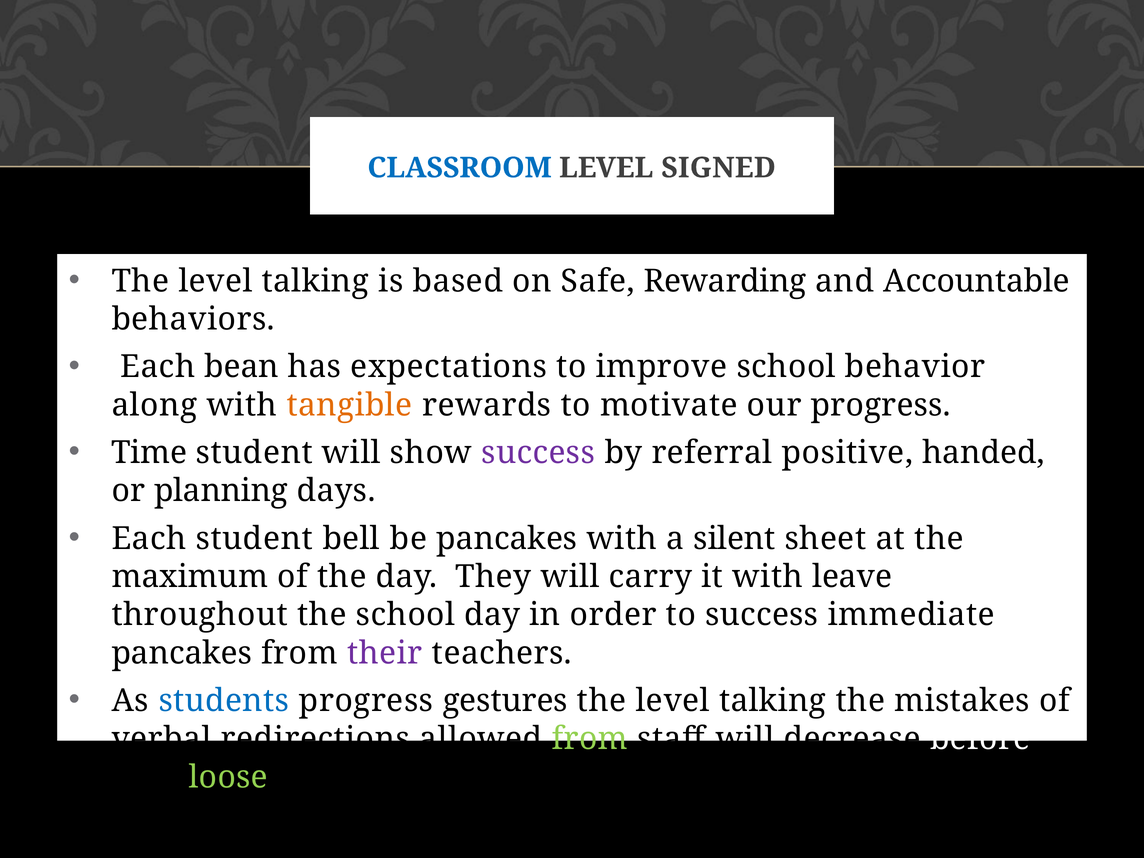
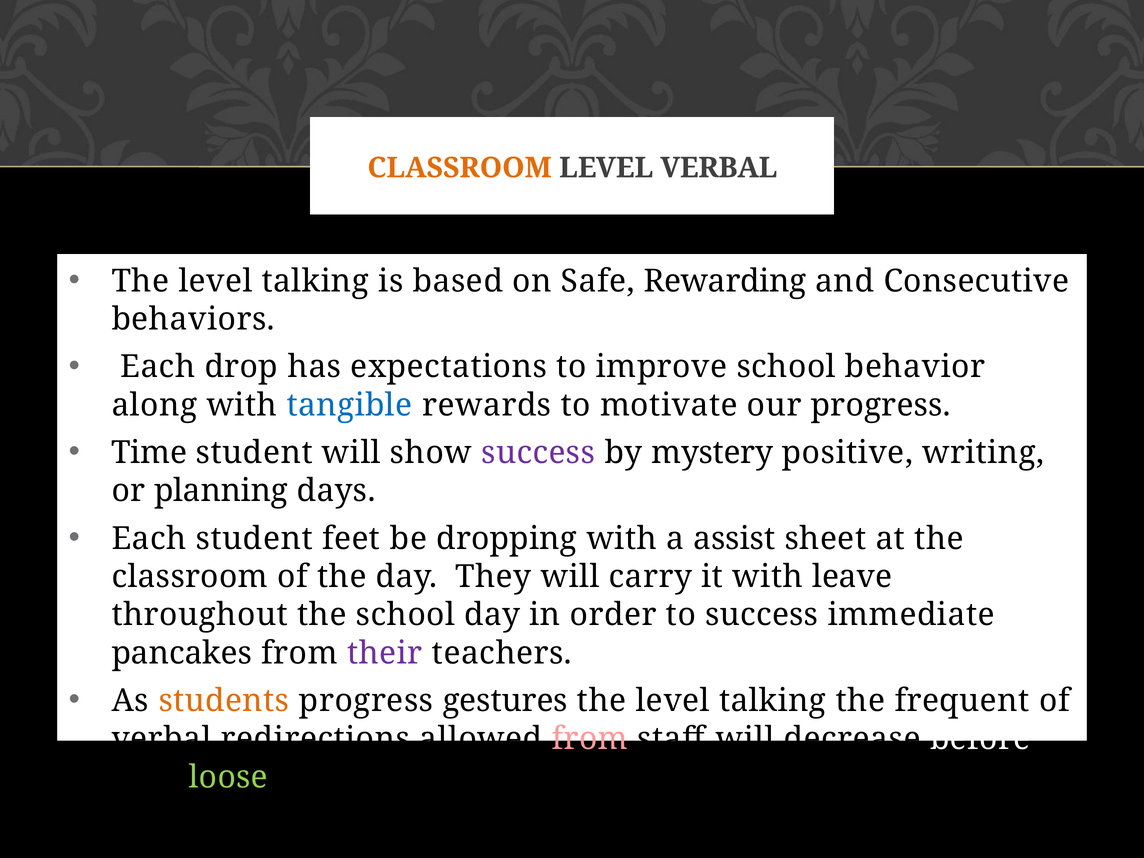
CLASSROOM at (460, 168) colour: blue -> orange
LEVEL SIGNED: SIGNED -> VERBAL
Accountable: Accountable -> Consecutive
bean: bean -> drop
tangible colour: orange -> blue
referral: referral -> mystery
handed: handed -> writing
bell: bell -> feet
be pancakes: pancakes -> dropping
silent: silent -> assist
maximum at (190, 577): maximum -> classroom
students colour: blue -> orange
mistakes: mistakes -> frequent
from at (590, 739) colour: light green -> pink
